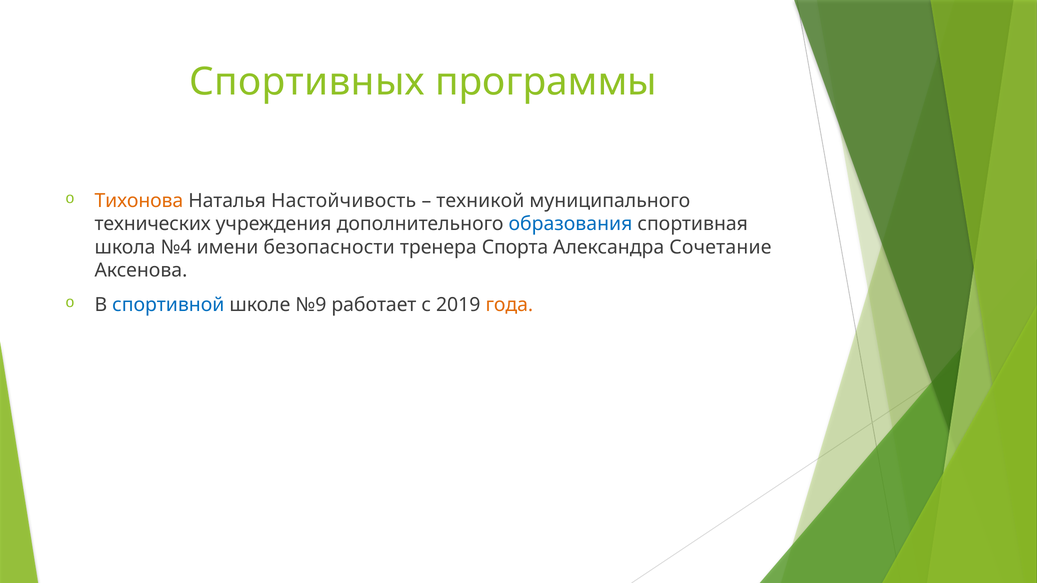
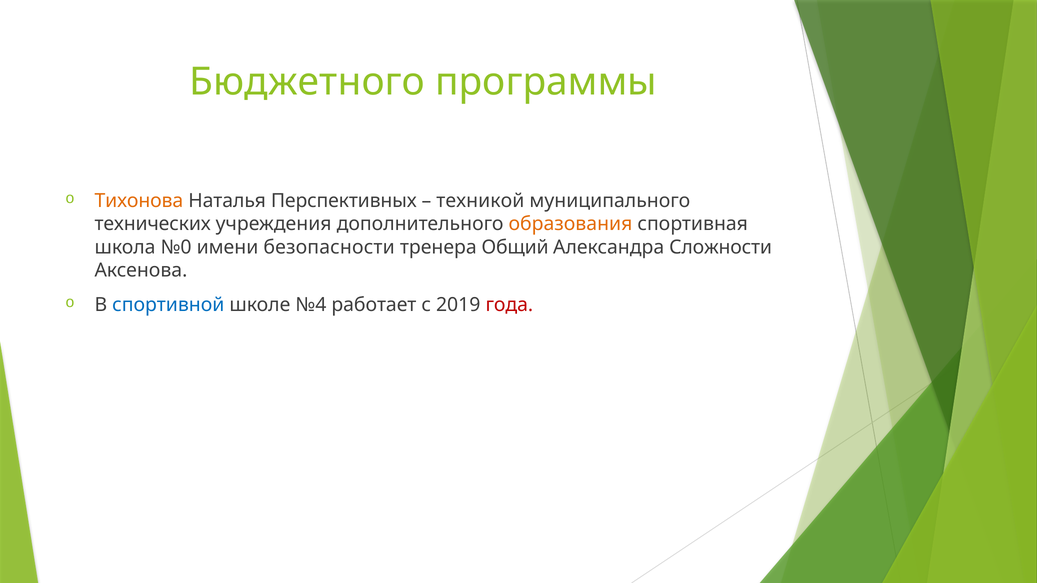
Спортивных: Спортивных -> Бюджетного
Настойчивость: Настойчивость -> Перспективных
образования colour: blue -> orange
№4: №4 -> №0
Спорта: Спорта -> Общий
Сочетание: Сочетание -> Сложности
№9: №9 -> №4
года colour: orange -> red
